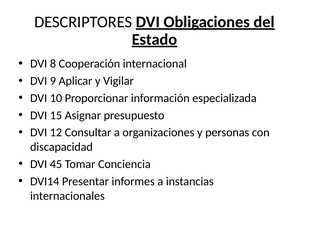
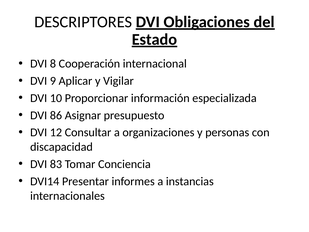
15: 15 -> 86
45: 45 -> 83
